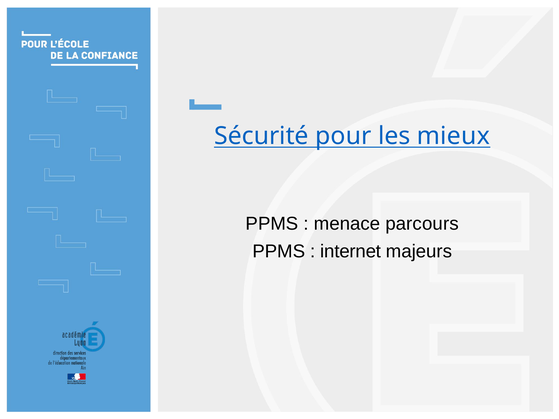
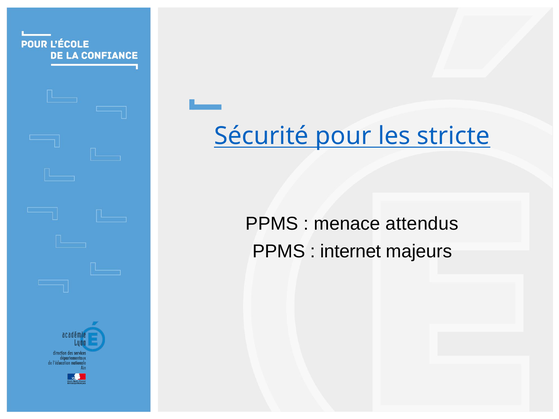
mieux: mieux -> stricte
parcours: parcours -> attendus
